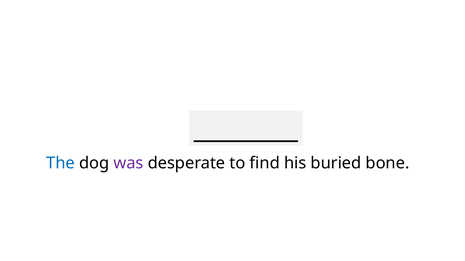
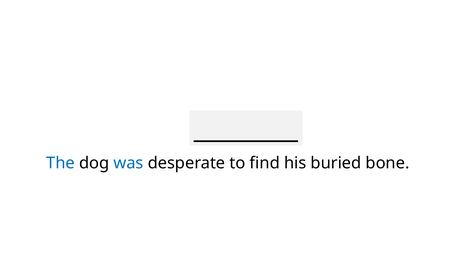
was colour: purple -> blue
